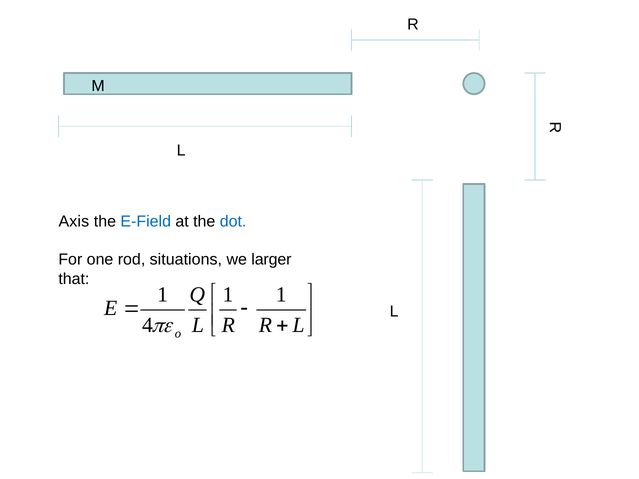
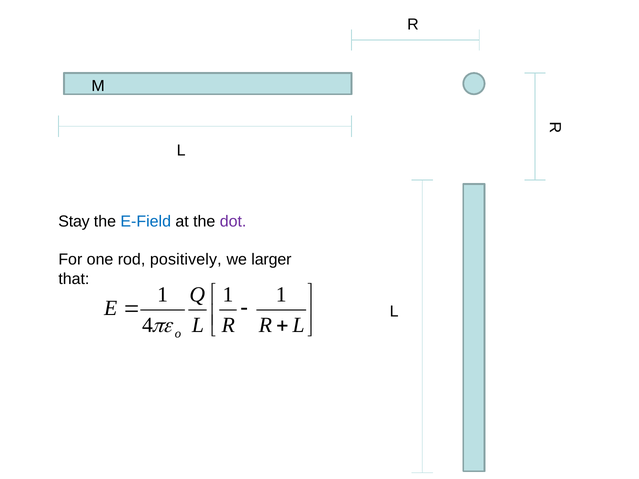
Axis: Axis -> Stay
dot colour: blue -> purple
situations: situations -> positively
